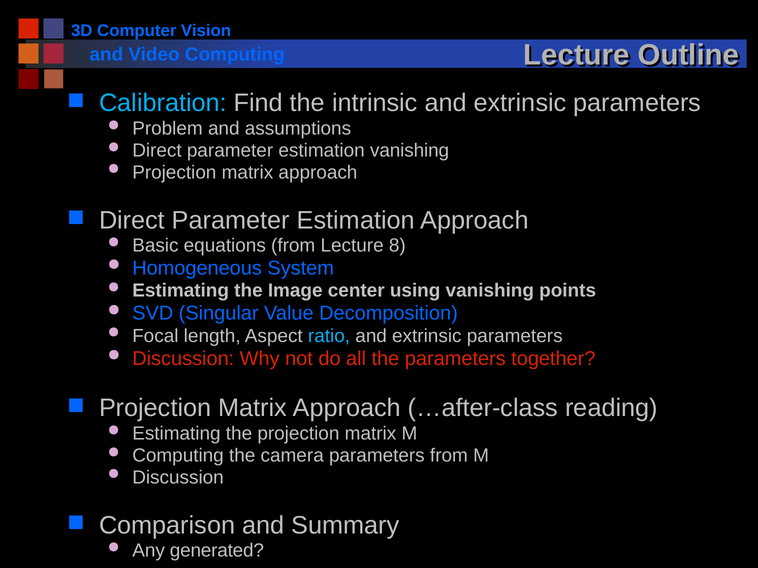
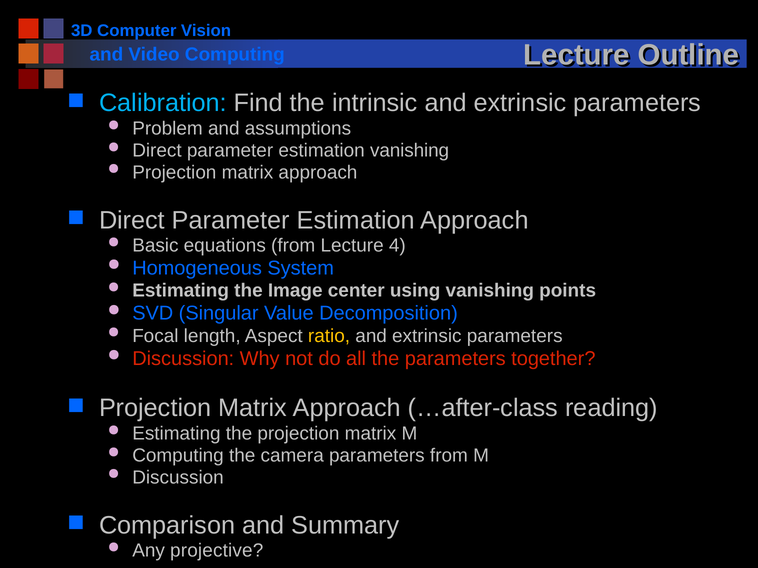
8: 8 -> 4
ratio colour: light blue -> yellow
generated: generated -> projective
